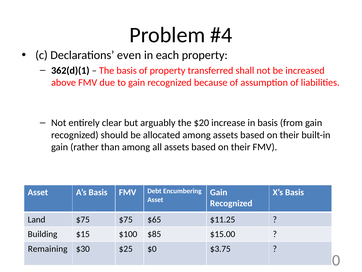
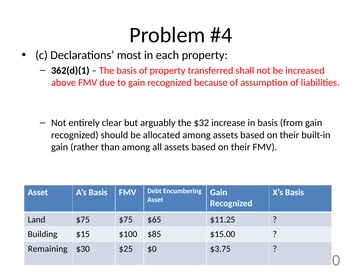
even: even -> most
$20: $20 -> $32
